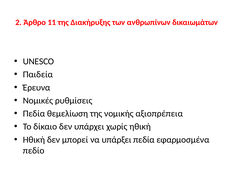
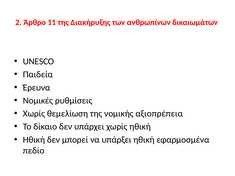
Πεδία at (34, 114): Πεδία -> Χωρίς
υπάρξει πεδία: πεδία -> ηθική
